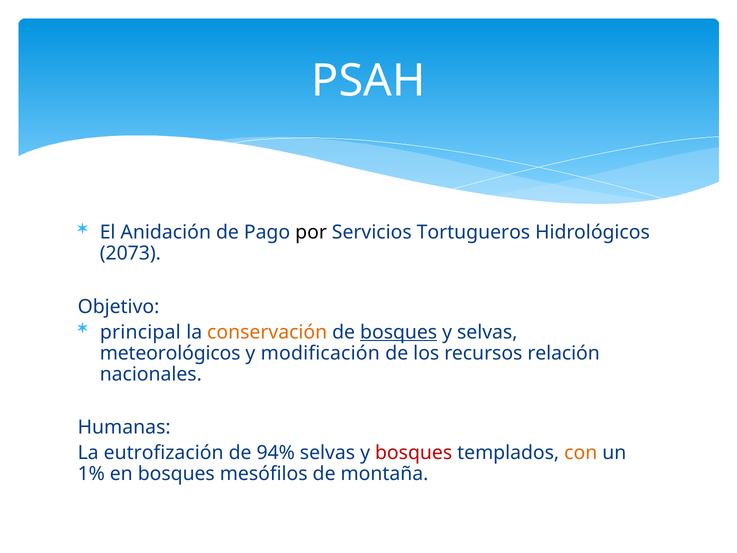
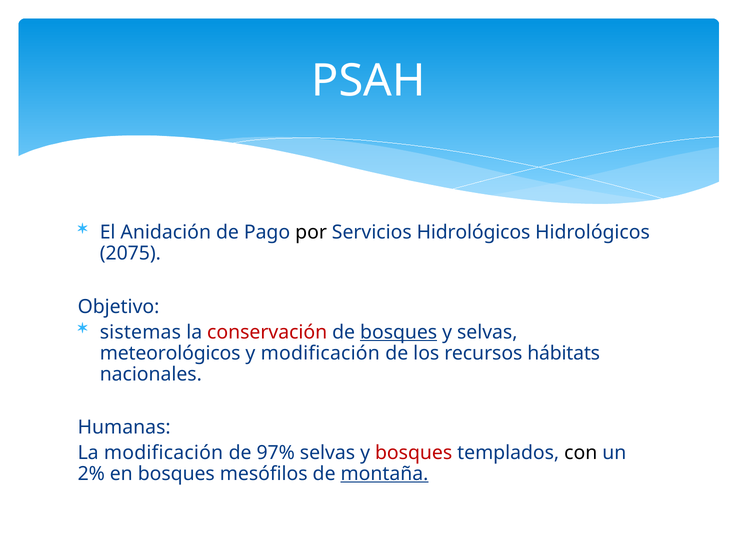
Servicios Tortugueros: Tortugueros -> Hidrológicos
2073: 2073 -> 2075
principal: principal -> sistemas
conservación colour: orange -> red
relación: relación -> hábitats
La eutrofización: eutrofización -> modificación
94%: 94% -> 97%
con colour: orange -> black
1%: 1% -> 2%
montaña underline: none -> present
